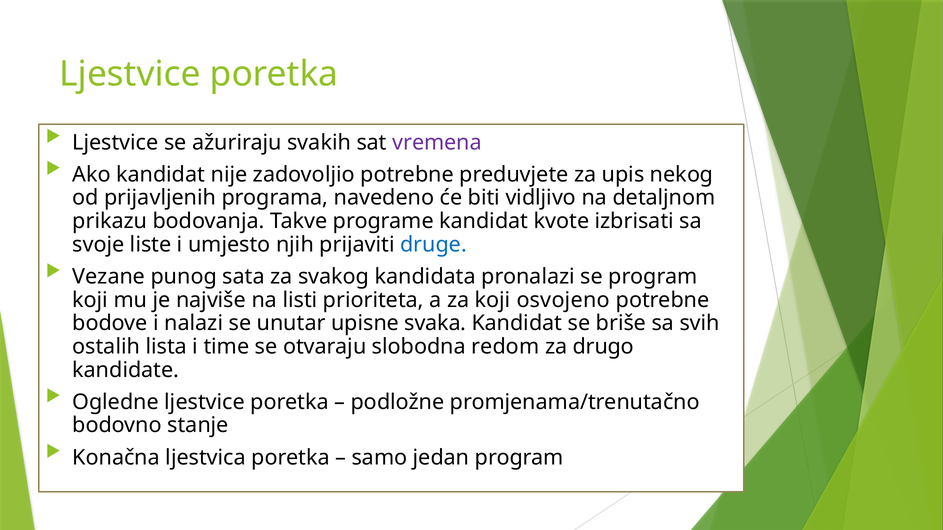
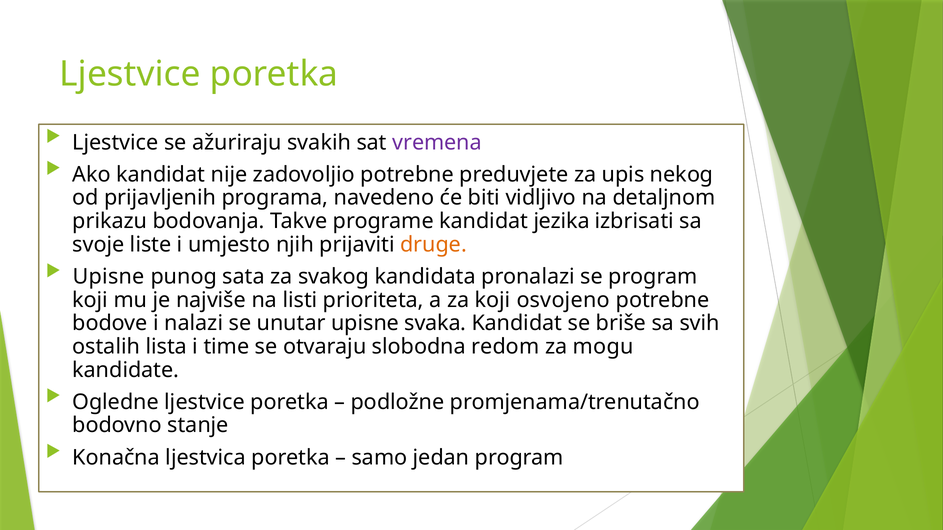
kvote: kvote -> jezika
druge colour: blue -> orange
Vezane at (109, 277): Vezane -> Upisne
drugo: drugo -> mogu
